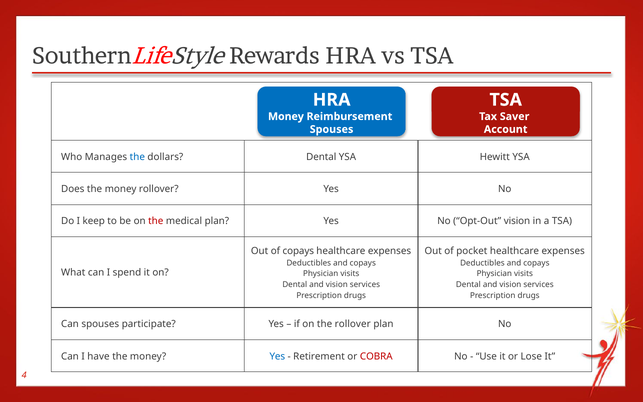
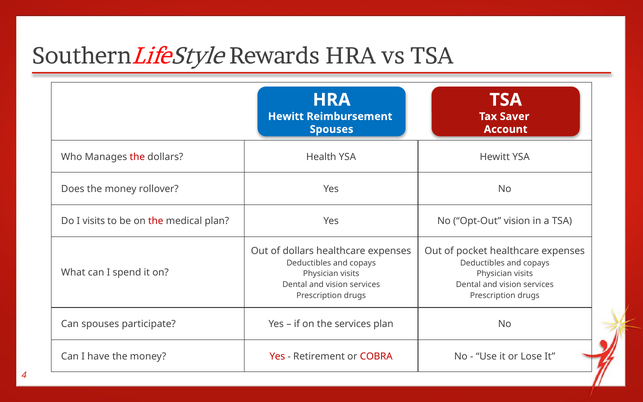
Money at (286, 116): Money -> Hewitt
the at (137, 157) colour: blue -> red
dollars Dental: Dental -> Health
I keep: keep -> visits
of copays: copays -> dollars
the rollover: rollover -> services
Yes at (277, 356) colour: blue -> red
